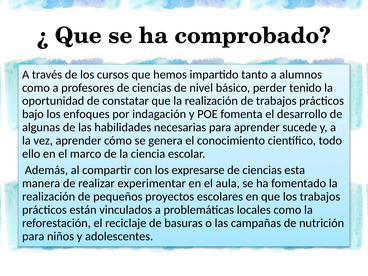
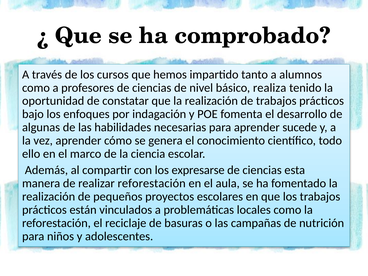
perder: perder -> realiza
realizar experimentar: experimentar -> reforestación
